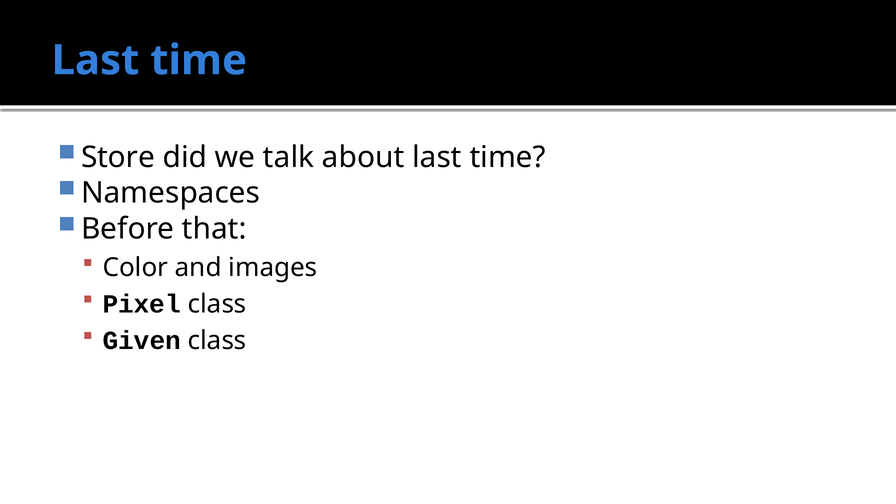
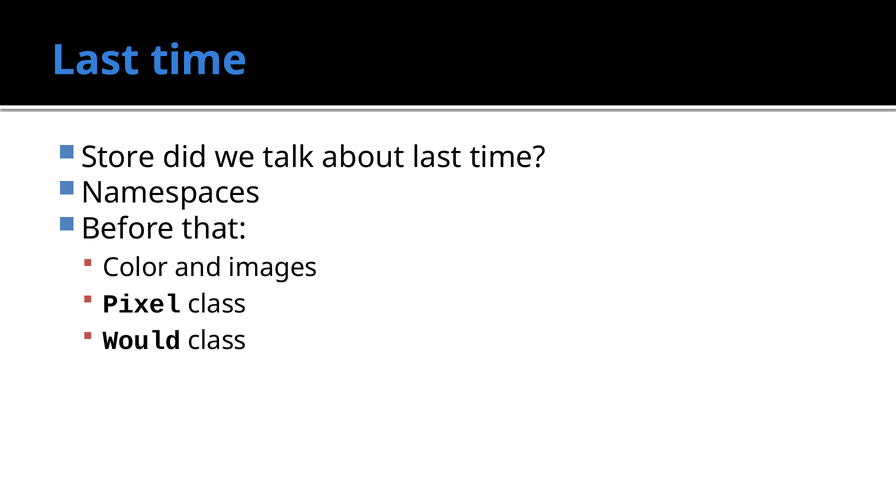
Given: Given -> Would
